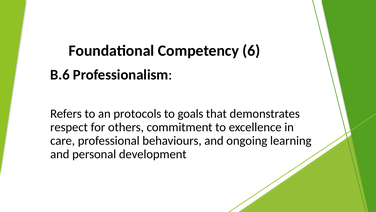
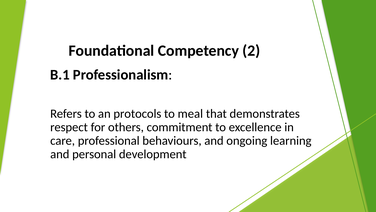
6: 6 -> 2
B.6: B.6 -> B.1
goals: goals -> meal
